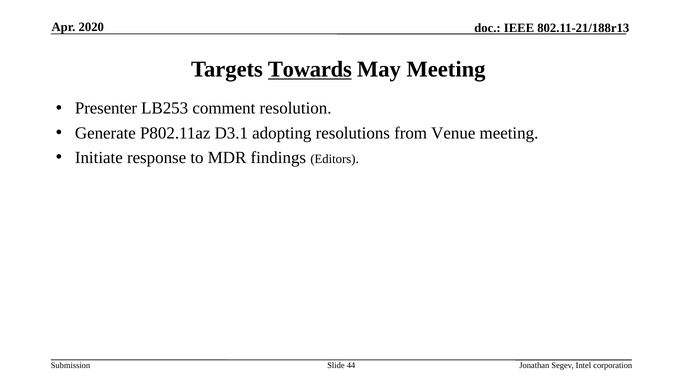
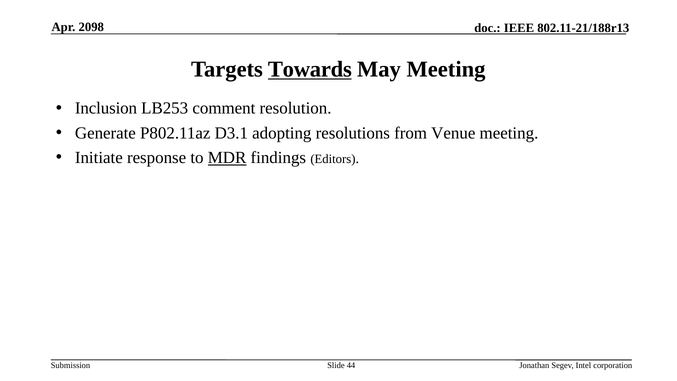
2020: 2020 -> 2098
Presenter: Presenter -> Inclusion
MDR underline: none -> present
